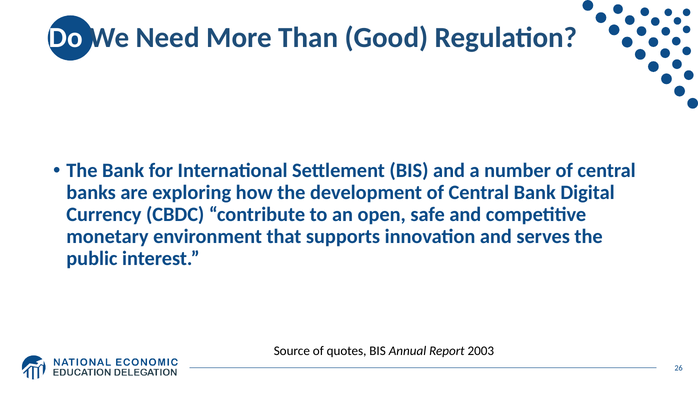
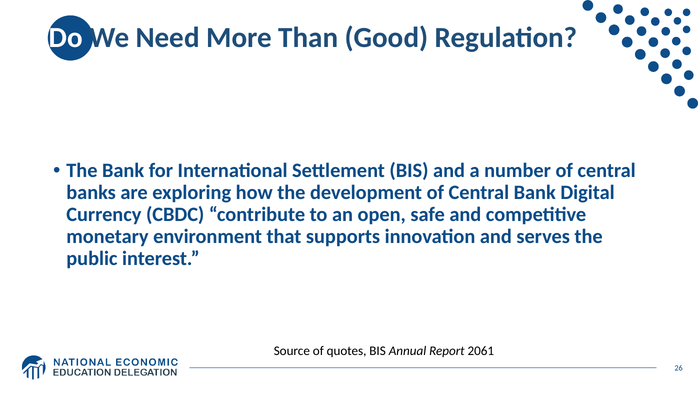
2003: 2003 -> 2061
